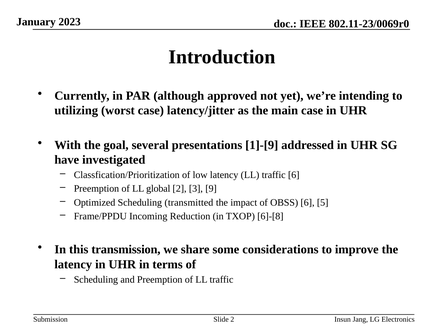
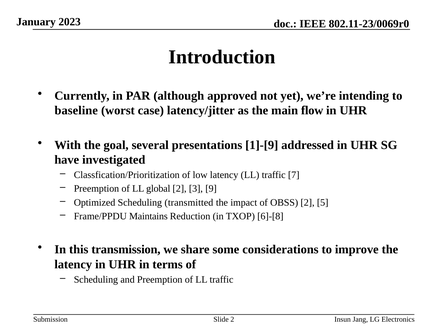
utilizing: utilizing -> baseline
main case: case -> flow
traffic 6: 6 -> 7
OBSS 6: 6 -> 2
Incoming: Incoming -> Maintains
